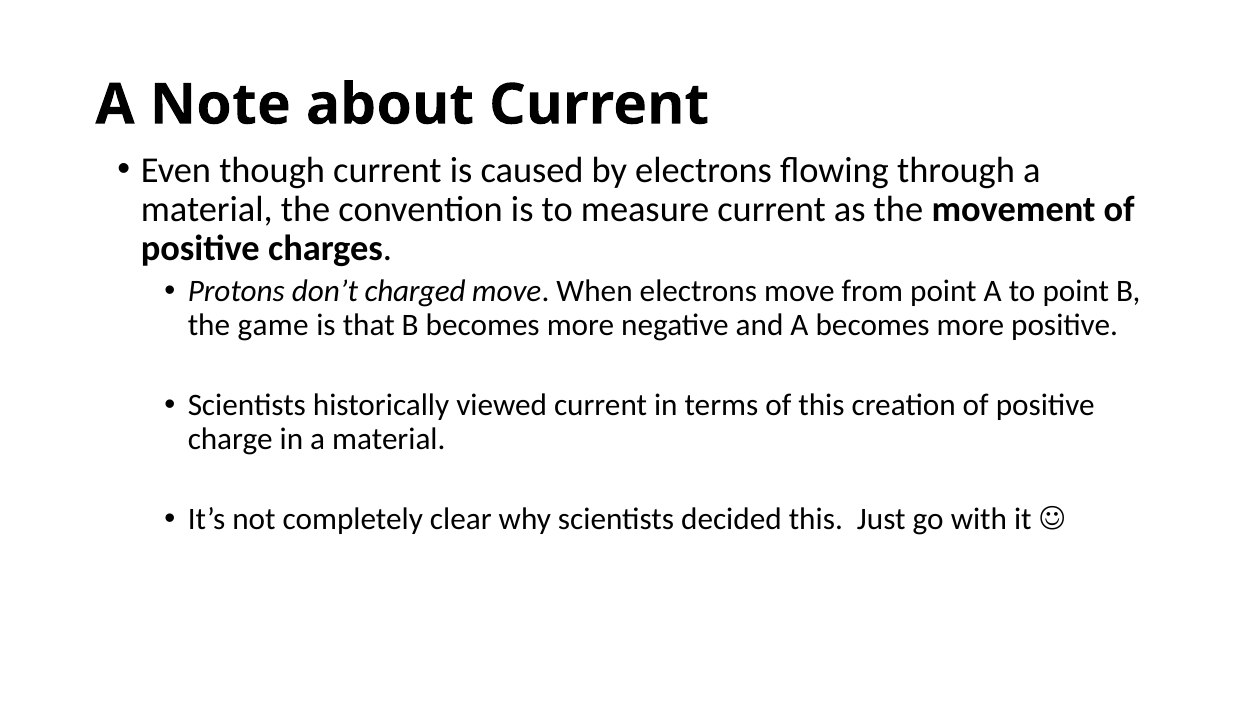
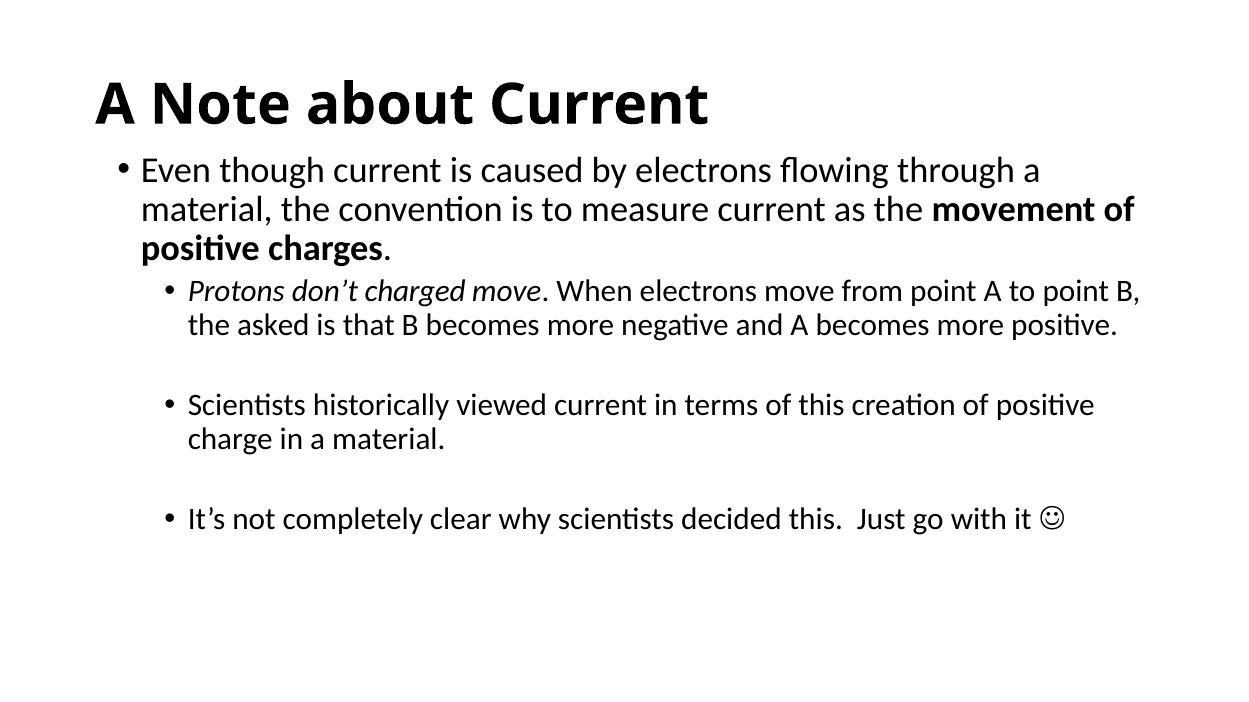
game: game -> asked
